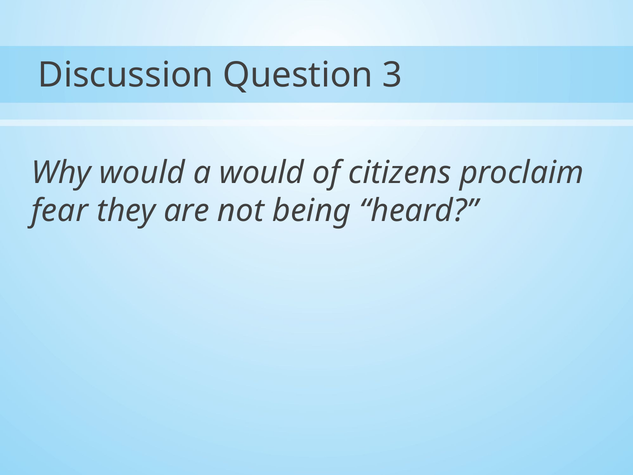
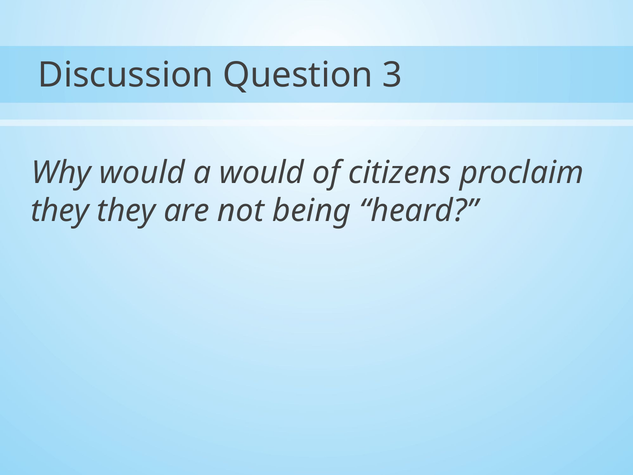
fear at (60, 211): fear -> they
